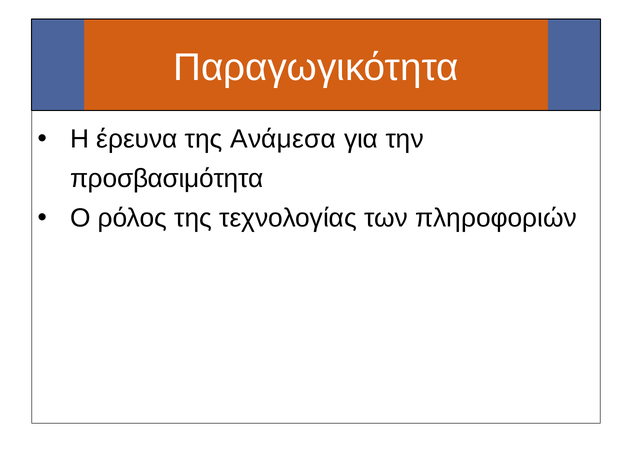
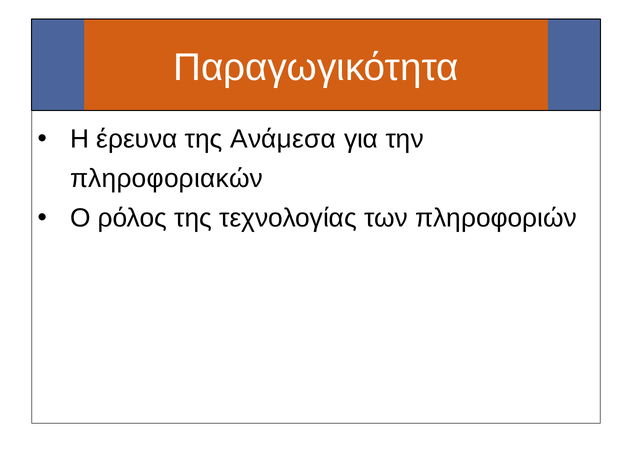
προσβασιμότητα: προσβασιμότητα -> πληροφοριακών
